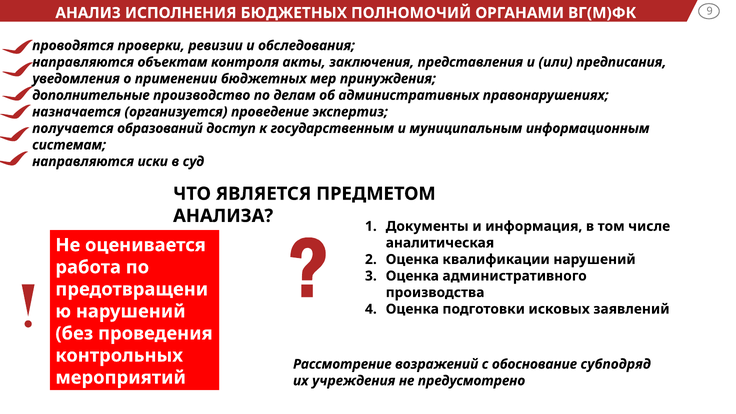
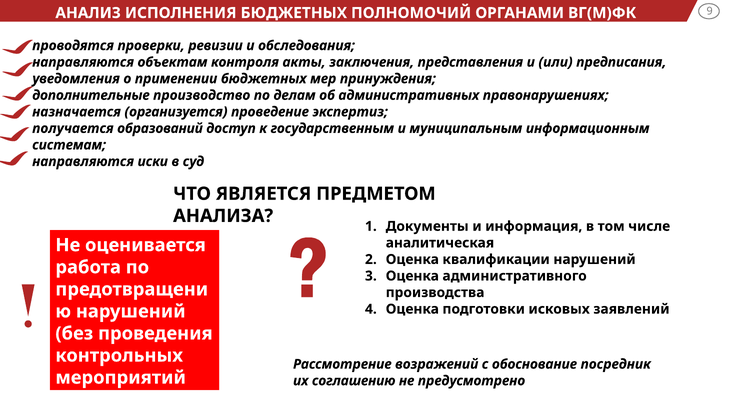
субподряд: субподряд -> посредник
учреждения: учреждения -> соглашению
